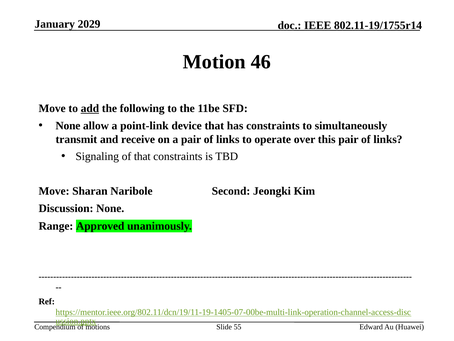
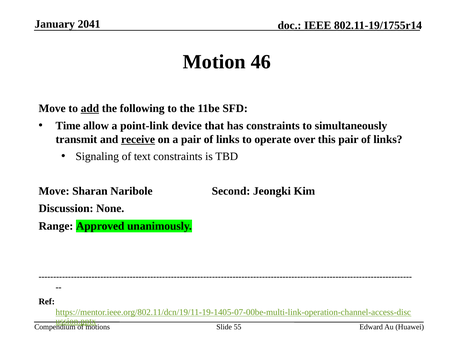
2029: 2029 -> 2041
None at (68, 126): None -> Time
receive underline: none -> present
of that: that -> text
